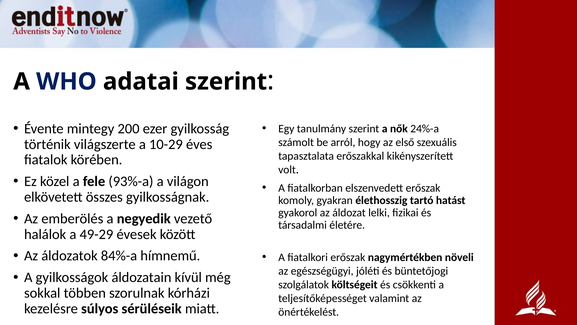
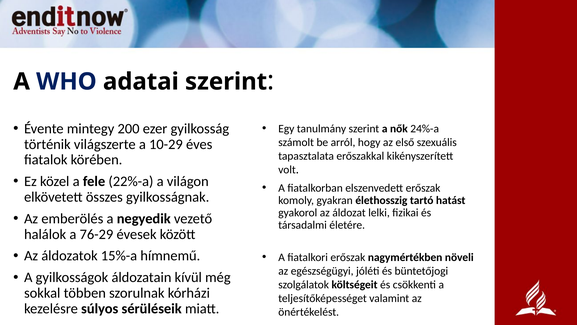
93%-a: 93%-a -> 22%-a
49-29: 49-29 -> 76-29
84%-a: 84%-a -> 15%-a
